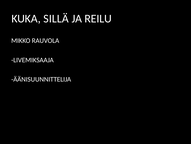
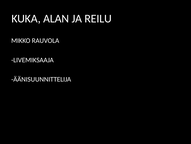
SILLÄ: SILLÄ -> ALAN
